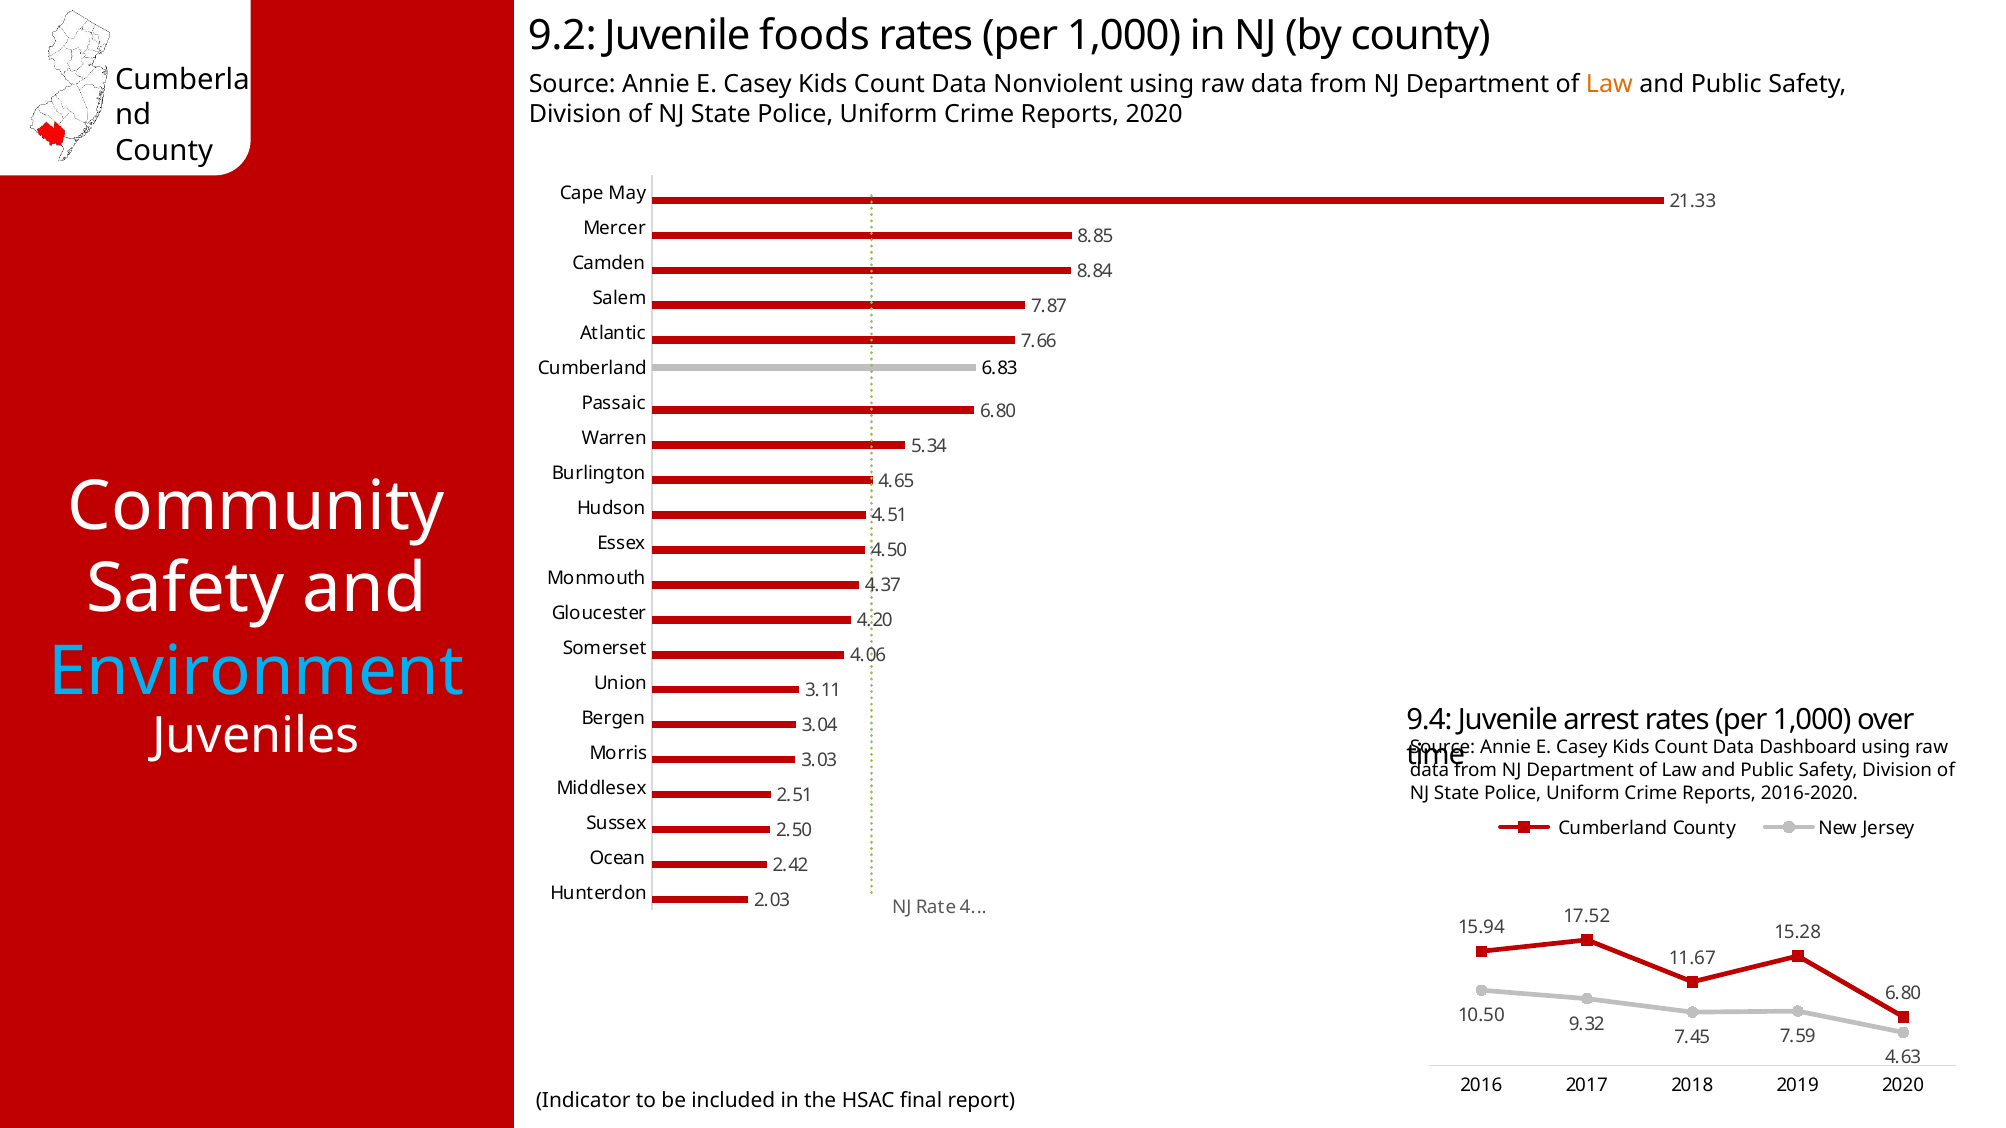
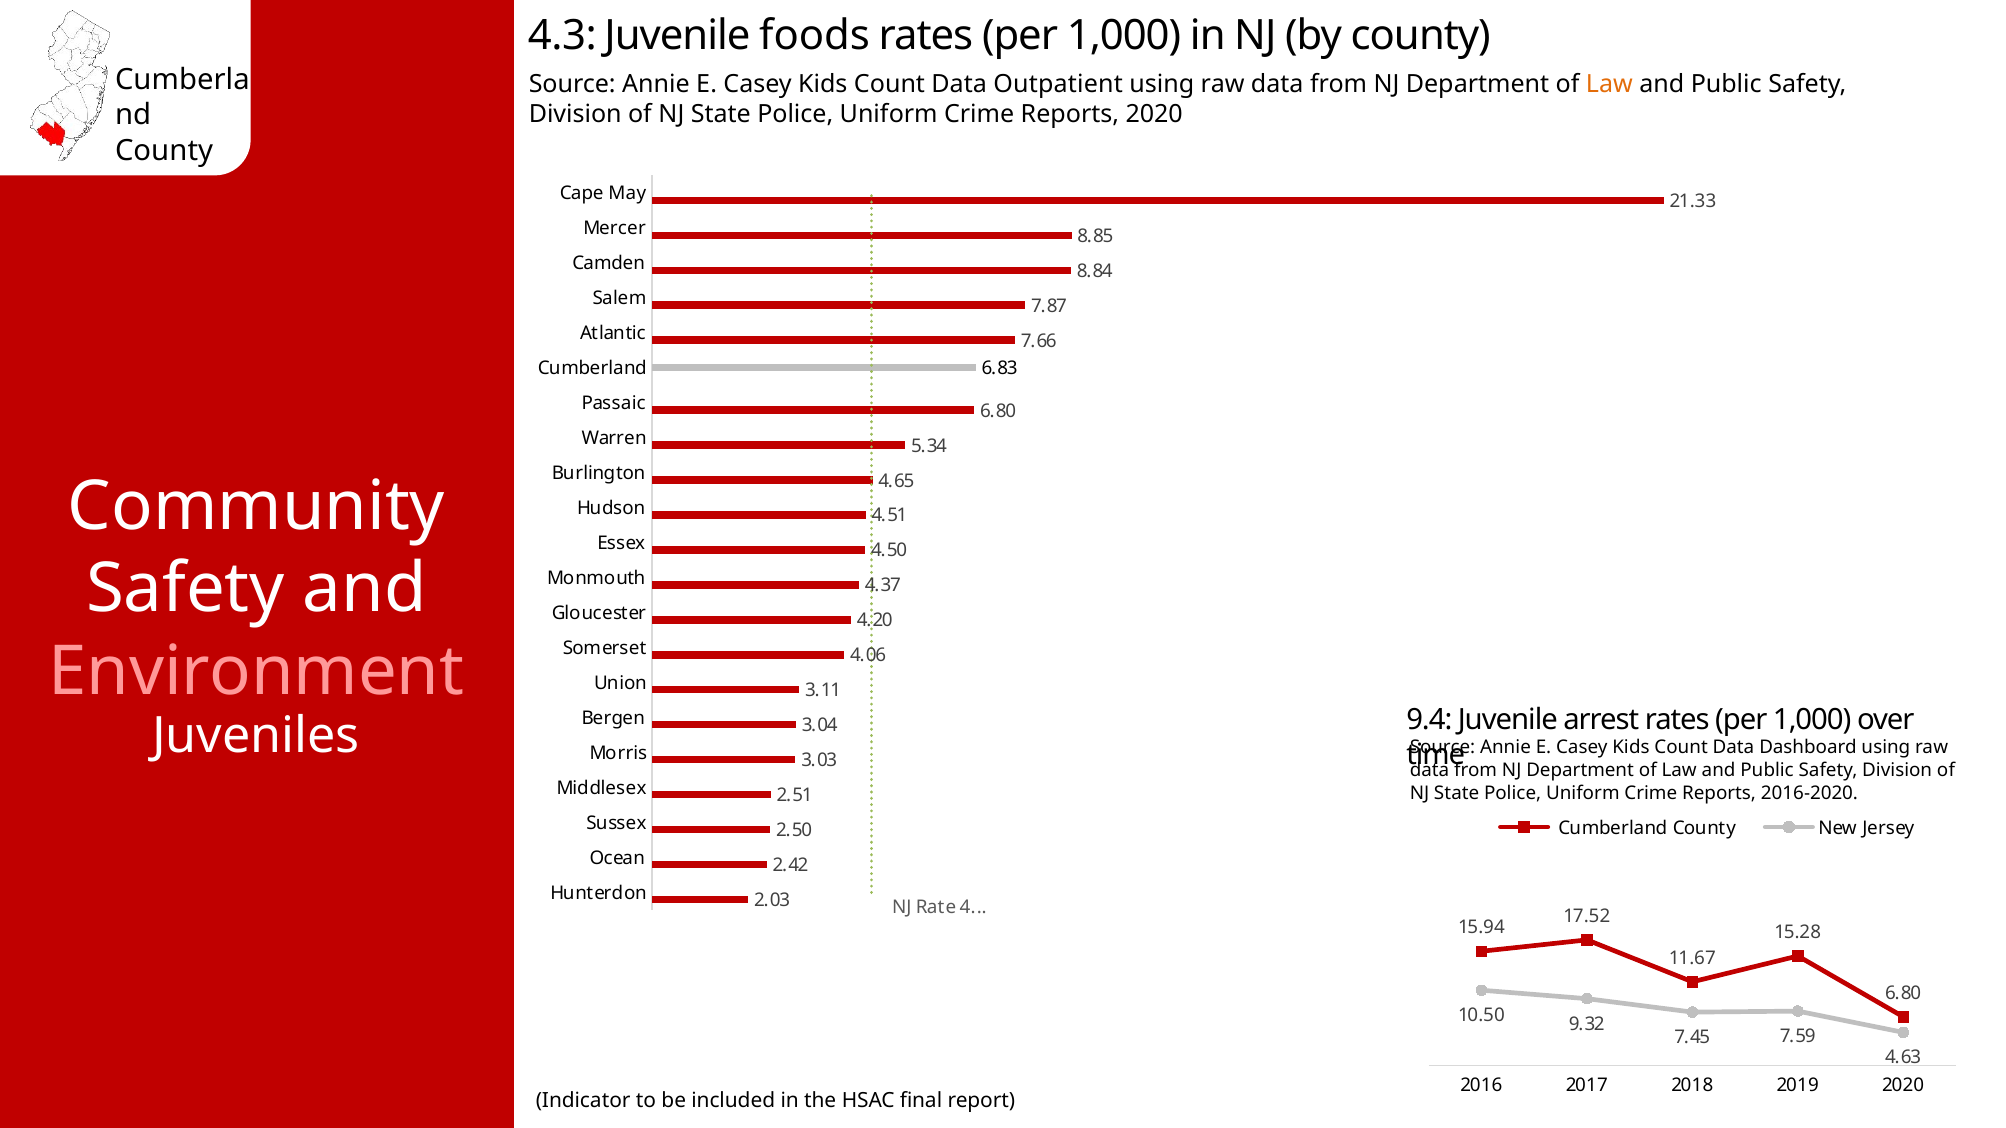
9.2: 9.2 -> 4.3
Nonviolent: Nonviolent -> Outpatient
Environment colour: light blue -> pink
